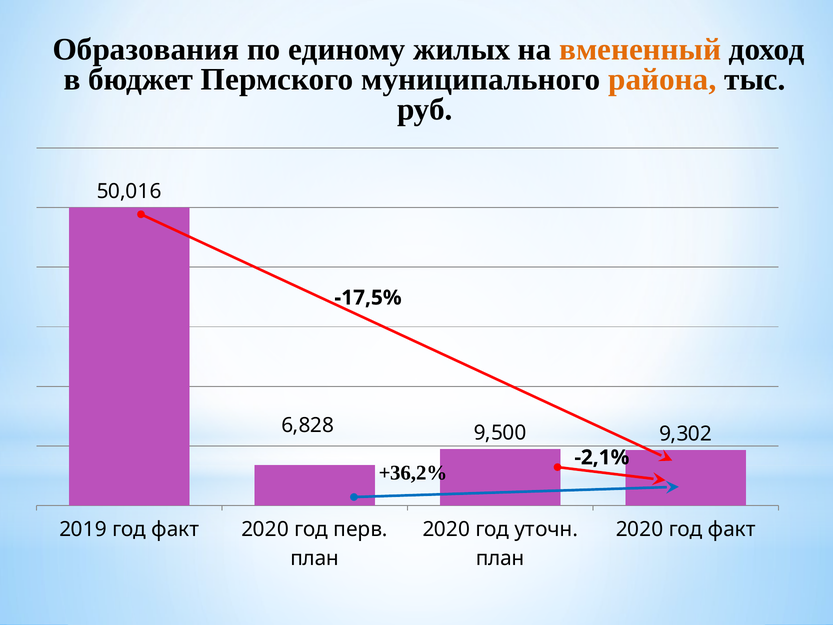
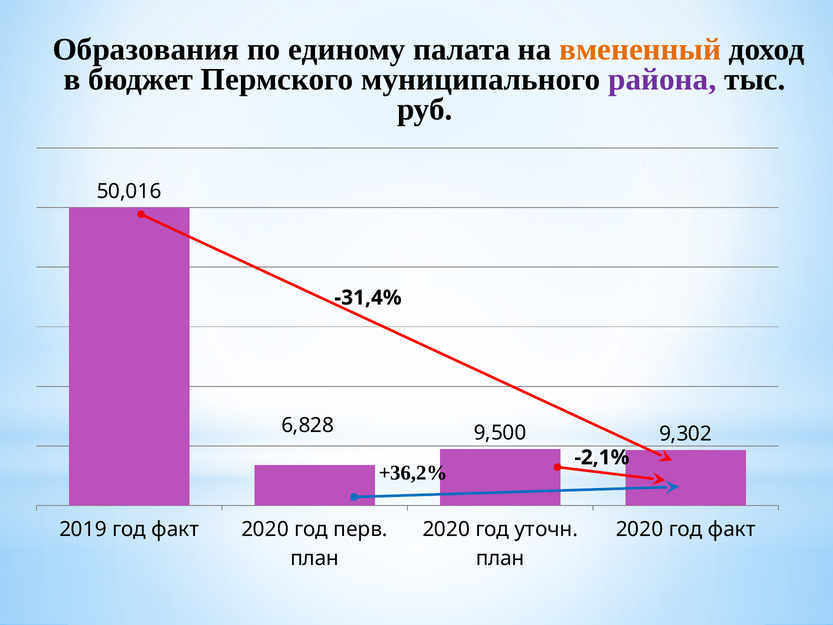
жилых: жилых -> палата
района colour: orange -> purple
-17,5%: -17,5% -> -31,4%
